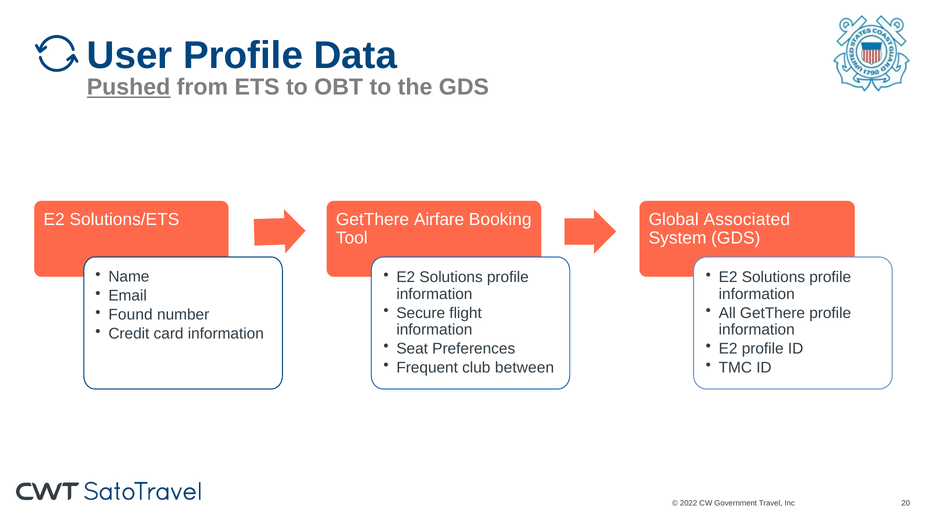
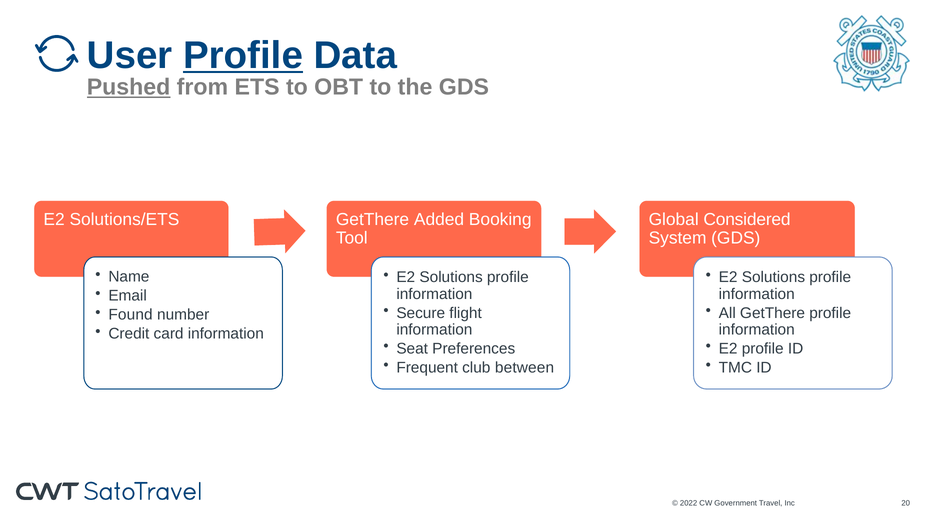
Profile at (243, 55) underline: none -> present
Airfare: Airfare -> Added
Associated: Associated -> Considered
